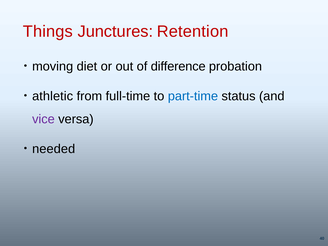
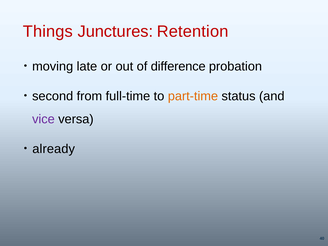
diet: diet -> late
athletic: athletic -> second
part-time colour: blue -> orange
needed: needed -> already
